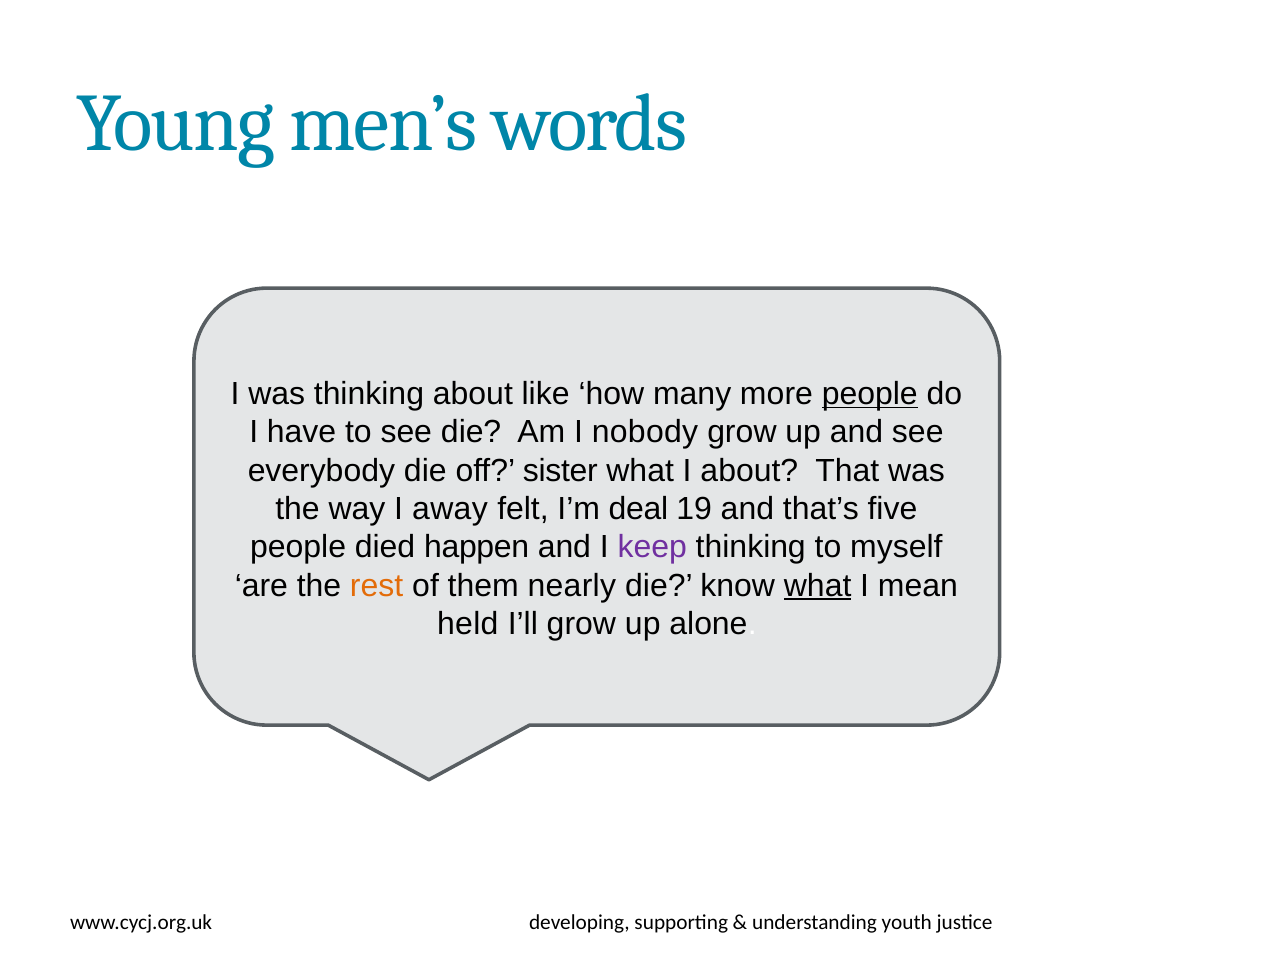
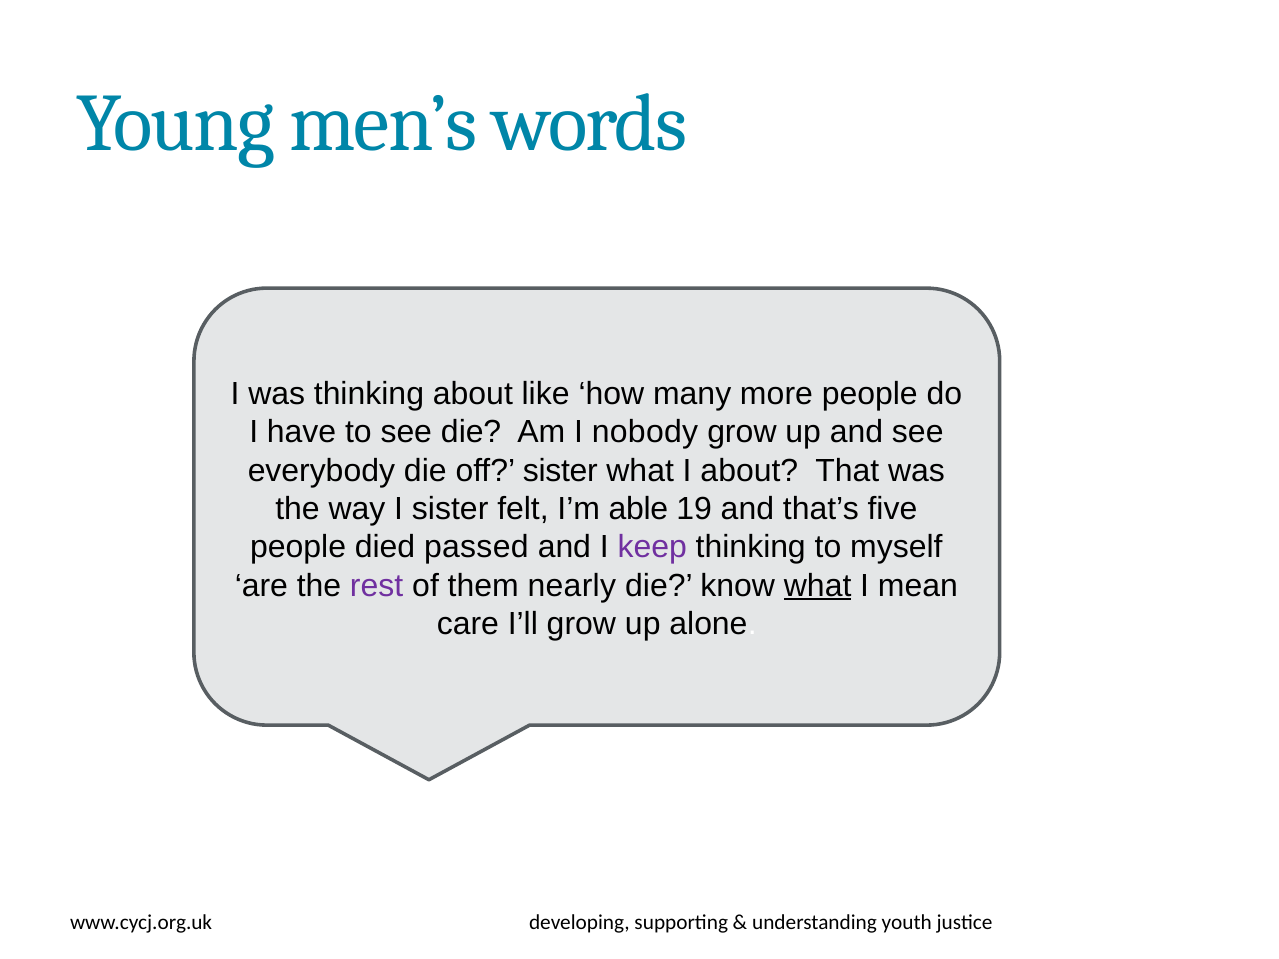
people at (870, 394) underline: present -> none
I away: away -> sister
deal: deal -> able
happen: happen -> passed
rest colour: orange -> purple
held: held -> care
